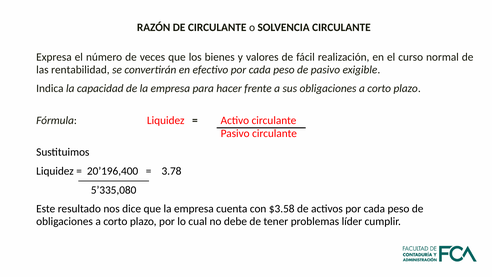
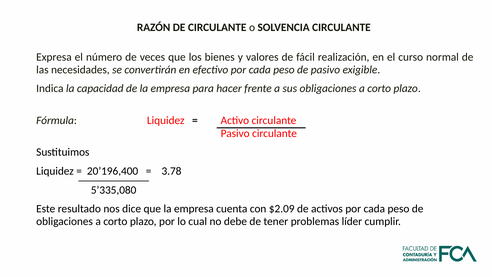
rentabilidad: rentabilidad -> necesidades
$3.58: $3.58 -> $2.09
